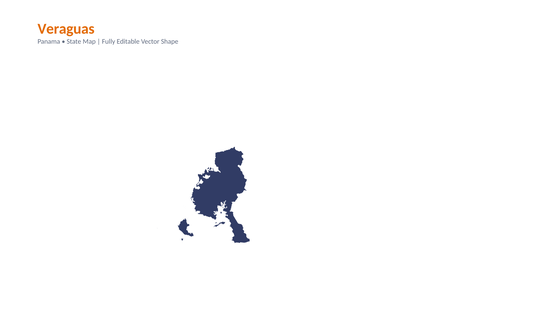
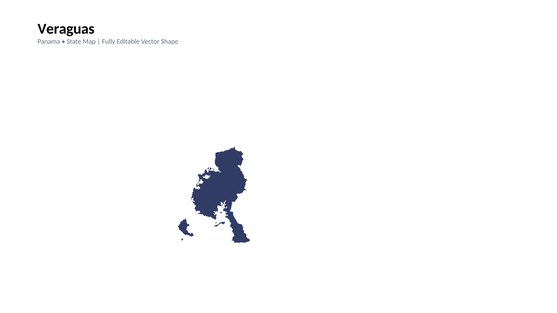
Veraguas colour: orange -> black
